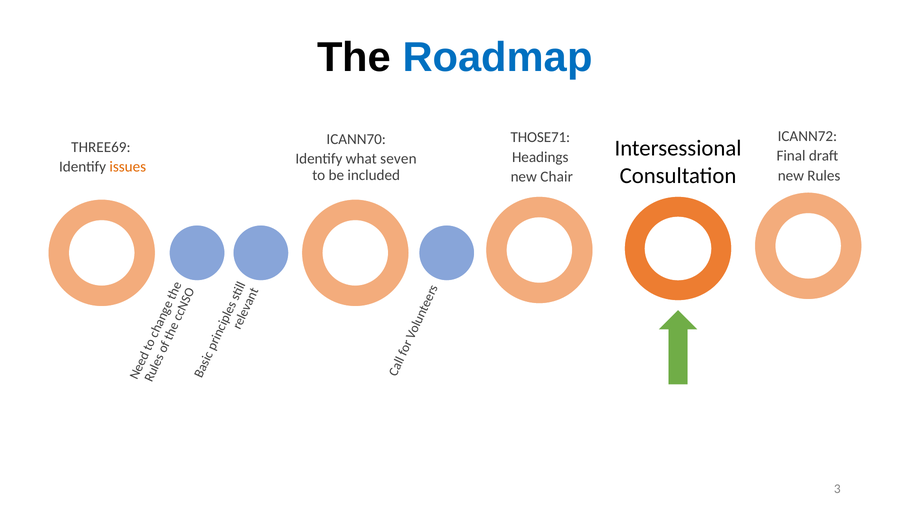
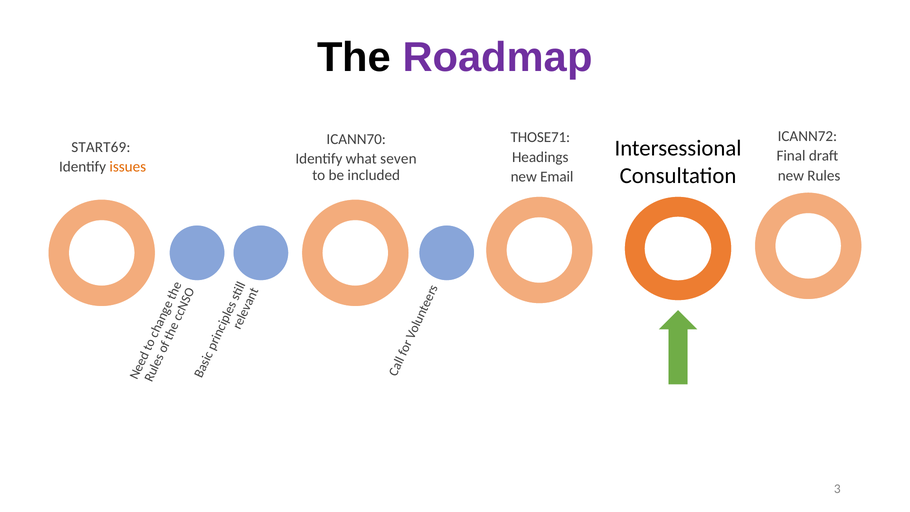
Roadmap colour: blue -> purple
THREE69: THREE69 -> START69
Chair: Chair -> Email
